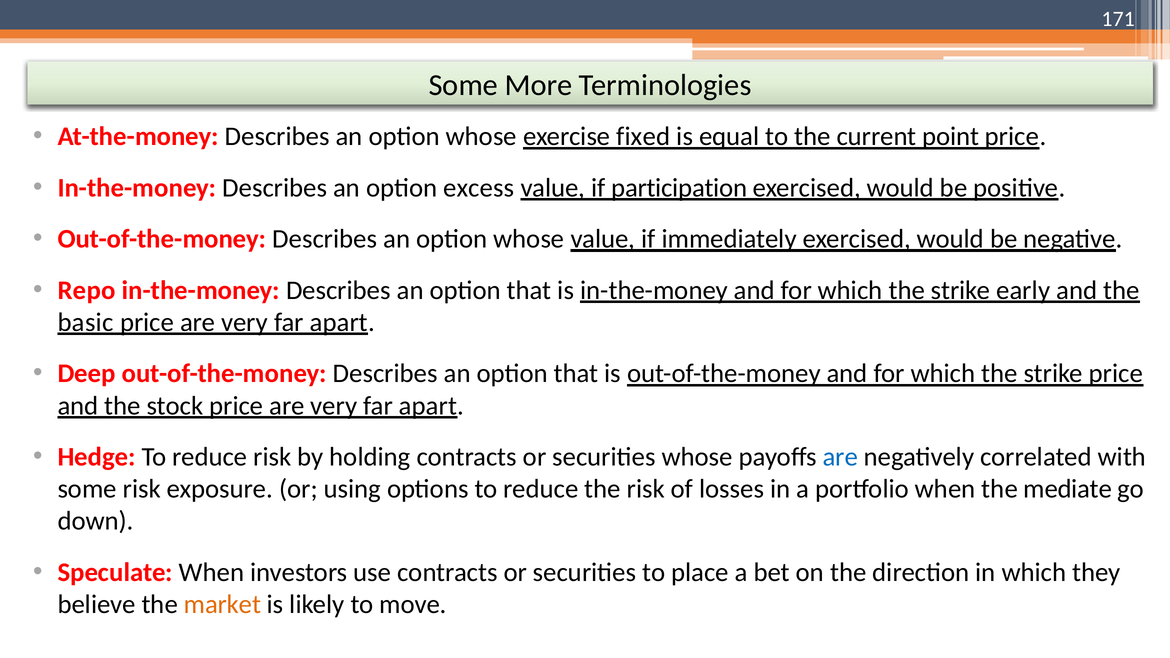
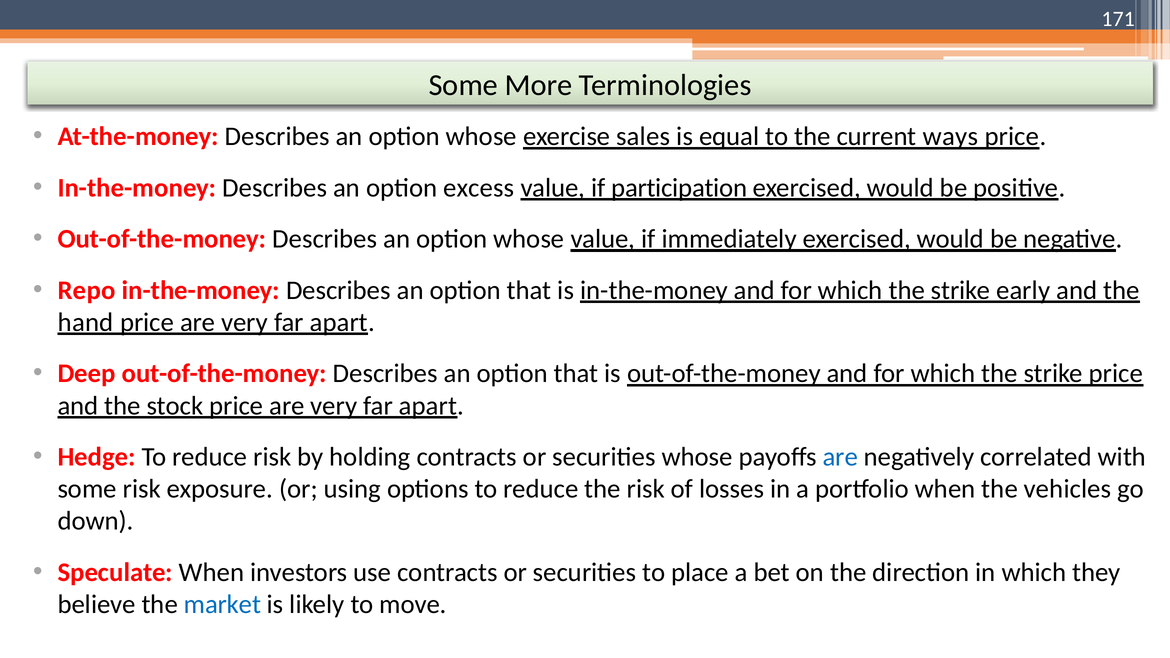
fixed: fixed -> sales
point: point -> ways
basic: basic -> hand
mediate: mediate -> vehicles
market colour: orange -> blue
